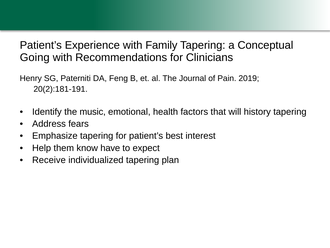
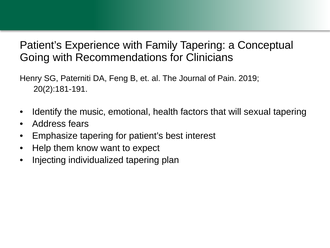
history: history -> sexual
have: have -> want
Receive: Receive -> Injecting
